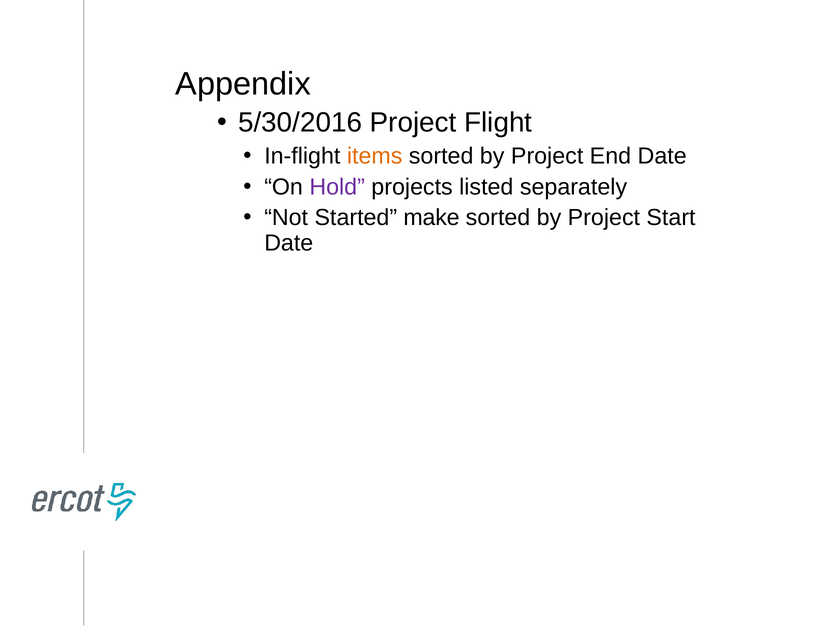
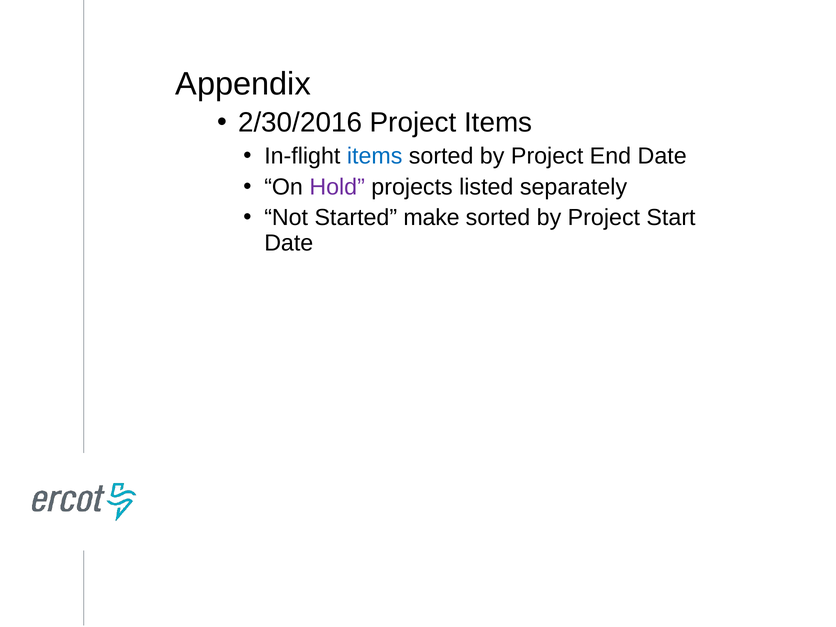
5/30/2016: 5/30/2016 -> 2/30/2016
Project Flight: Flight -> Items
items at (375, 156) colour: orange -> blue
